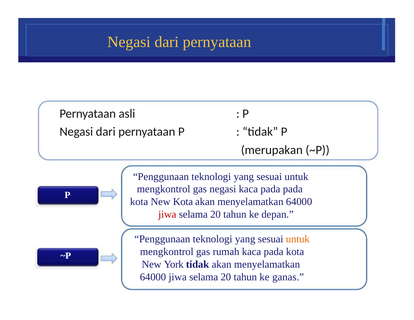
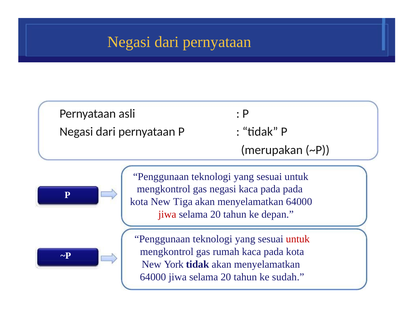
New Kota: Kota -> Tiga
untuk at (298, 239) colour: orange -> red
ganas: ganas -> sudah
